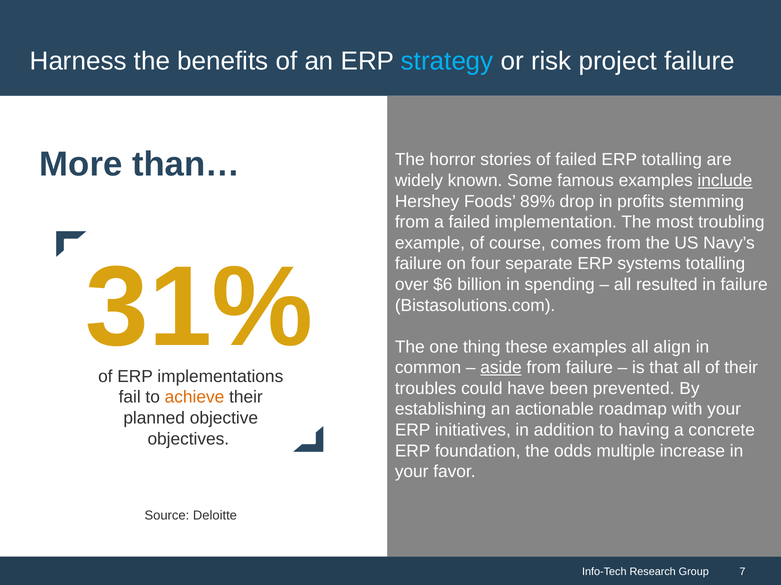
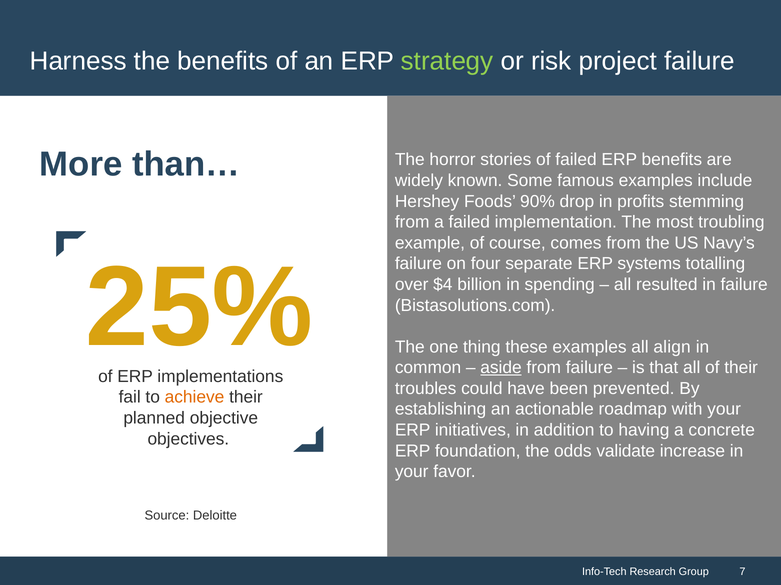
strategy colour: light blue -> light green
ERP totalling: totalling -> benefits
include underline: present -> none
89%: 89% -> 90%
31%: 31% -> 25%
$6: $6 -> $4
multiple: multiple -> validate
